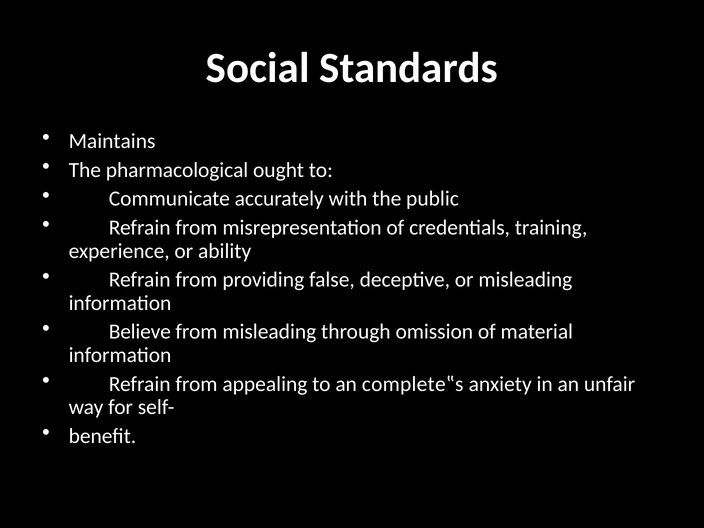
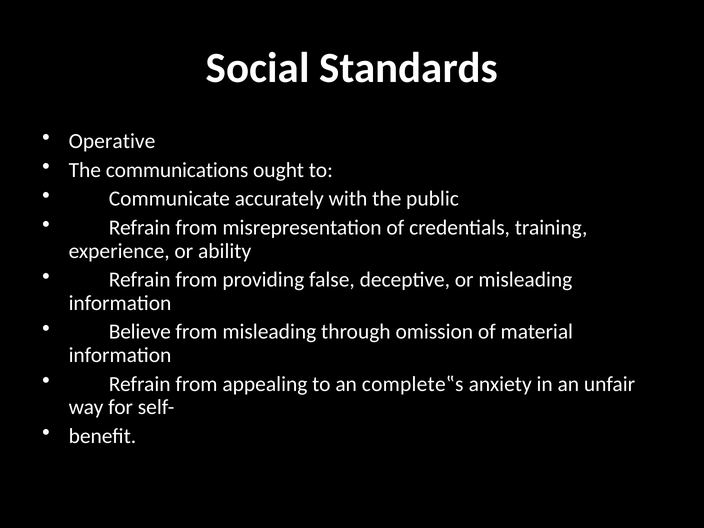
Maintains: Maintains -> Operative
pharmacological: pharmacological -> communications
